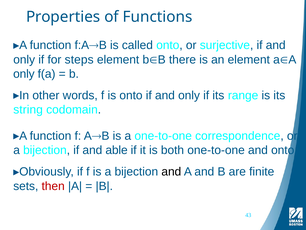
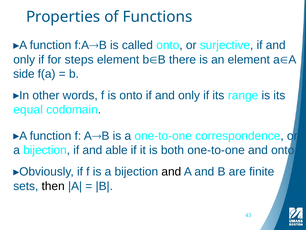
only at (24, 74): only -> side
string: string -> equal
then colour: red -> black
